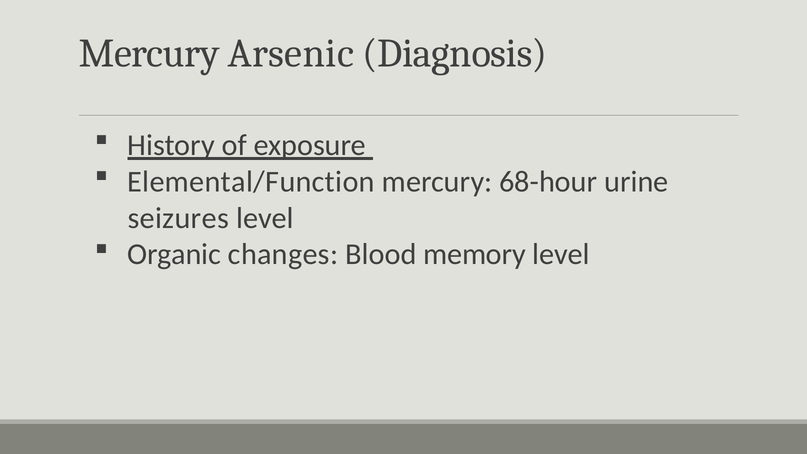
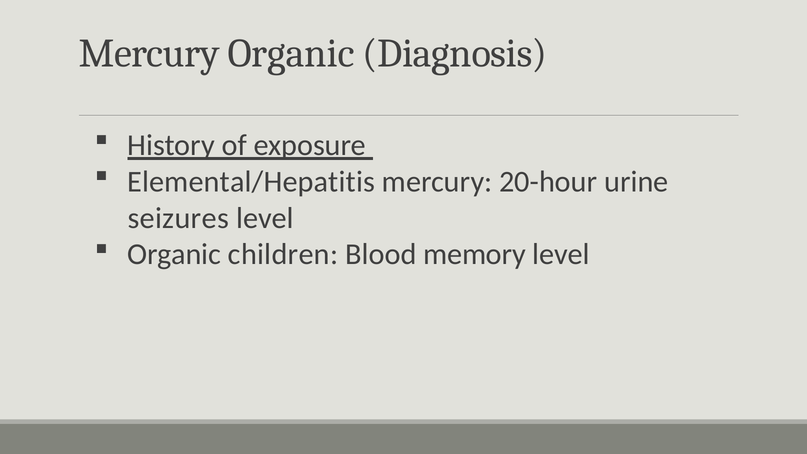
Mercury Arsenic: Arsenic -> Organic
Elemental/Function: Elemental/Function -> Elemental/Hepatitis
68-hour: 68-hour -> 20-hour
changes: changes -> children
